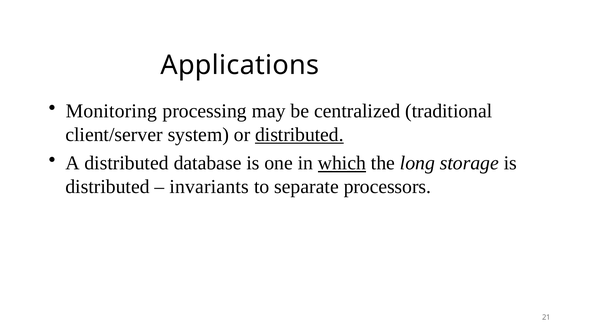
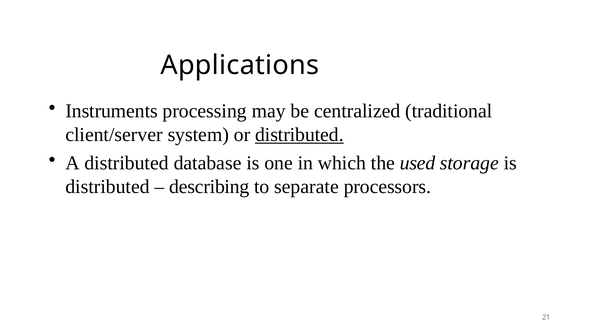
Monitoring: Monitoring -> Instruments
which underline: present -> none
long: long -> used
invariants: invariants -> describing
